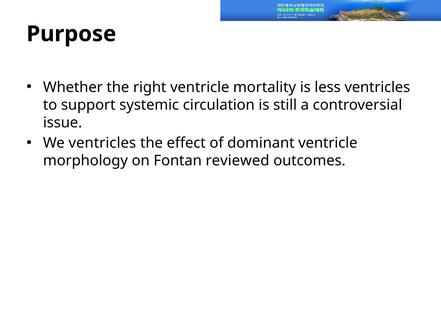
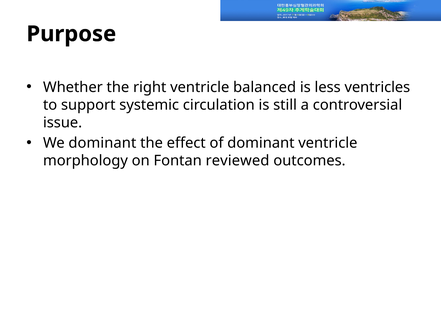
mortality: mortality -> balanced
We ventricles: ventricles -> dominant
